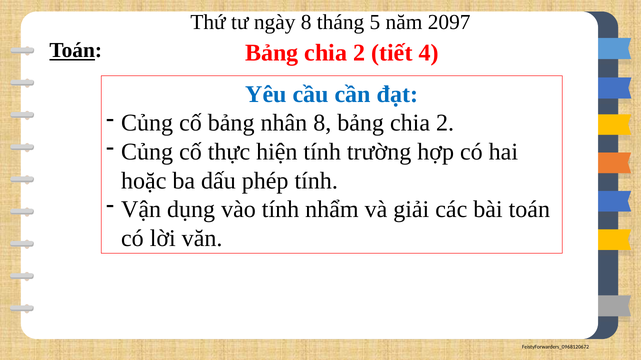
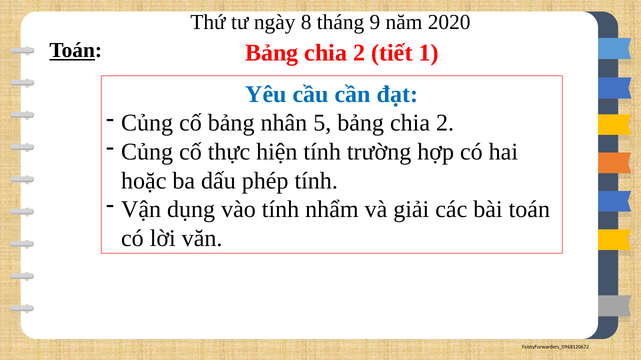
5: 5 -> 9
2097: 2097 -> 2020
4: 4 -> 1
nhân 8: 8 -> 5
